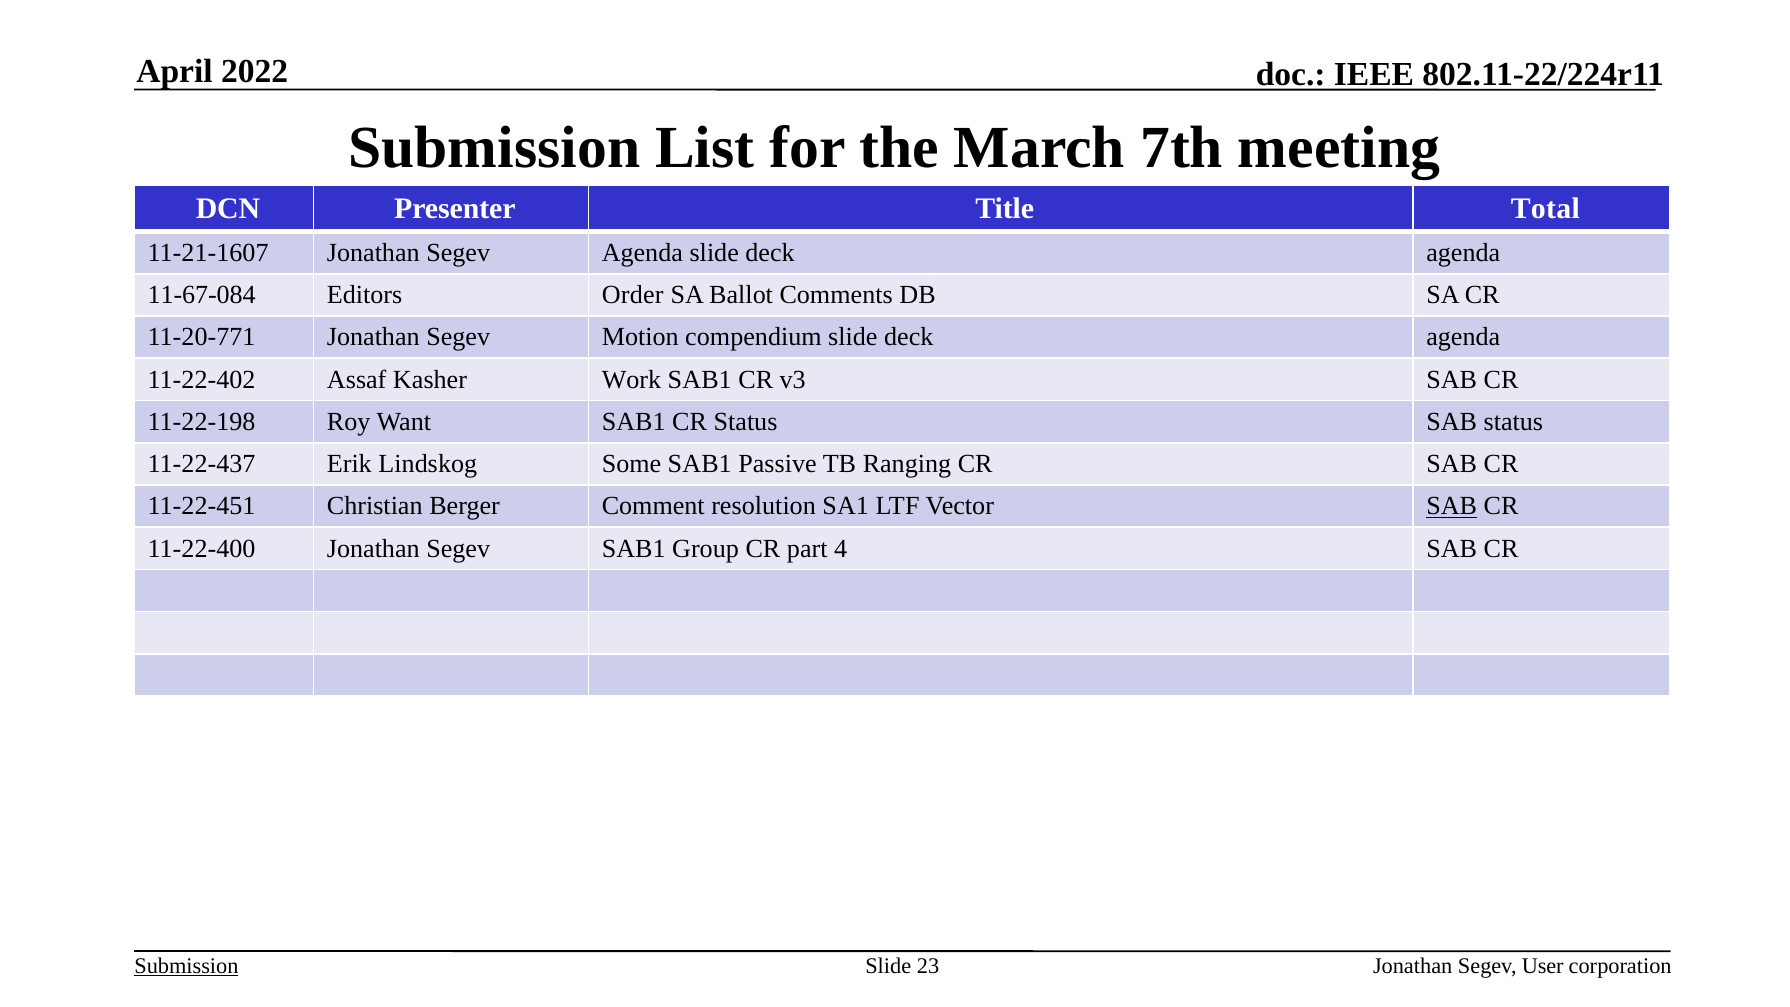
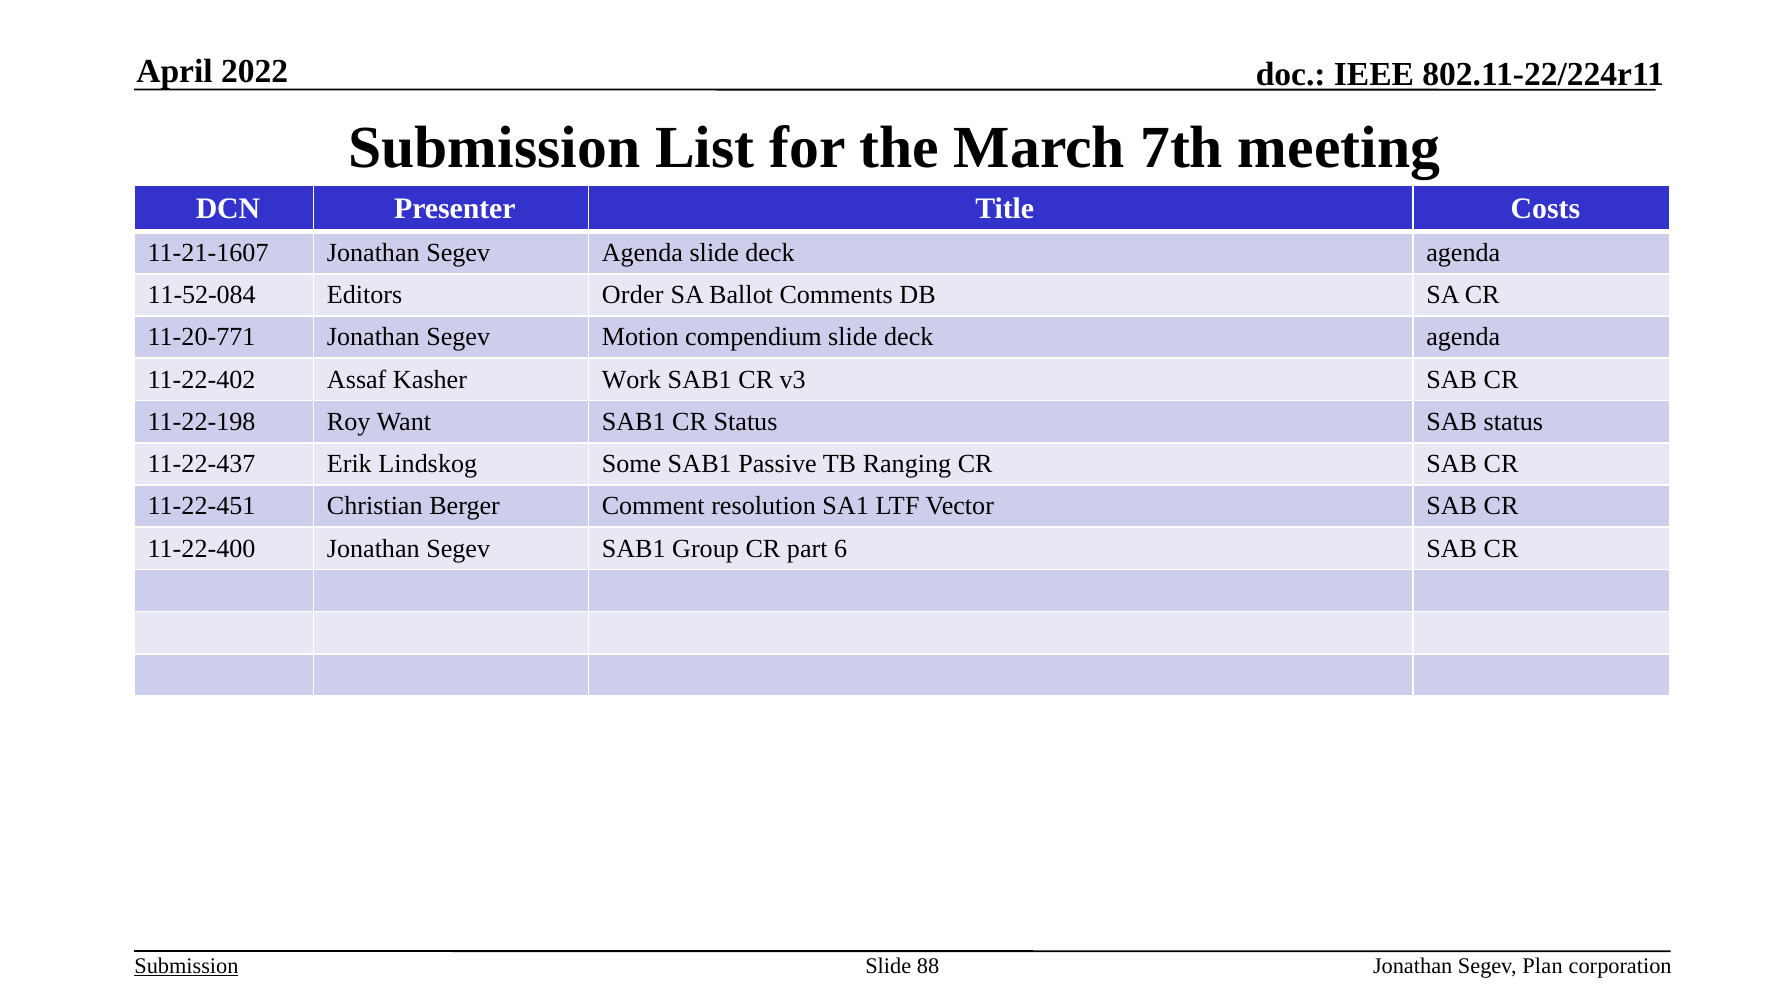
Total: Total -> Costs
11-67-084: 11-67-084 -> 11-52-084
SAB at (1452, 506) underline: present -> none
4: 4 -> 6
23: 23 -> 88
User: User -> Plan
